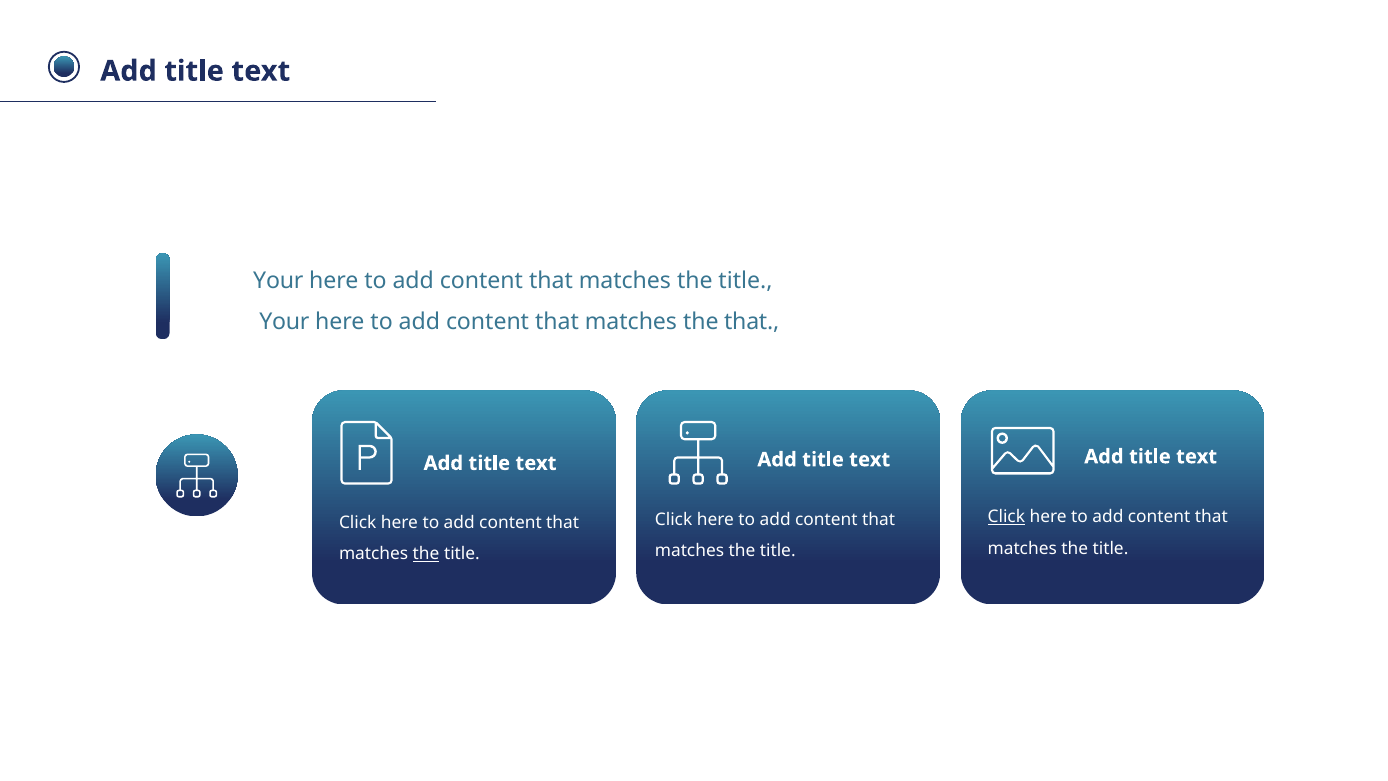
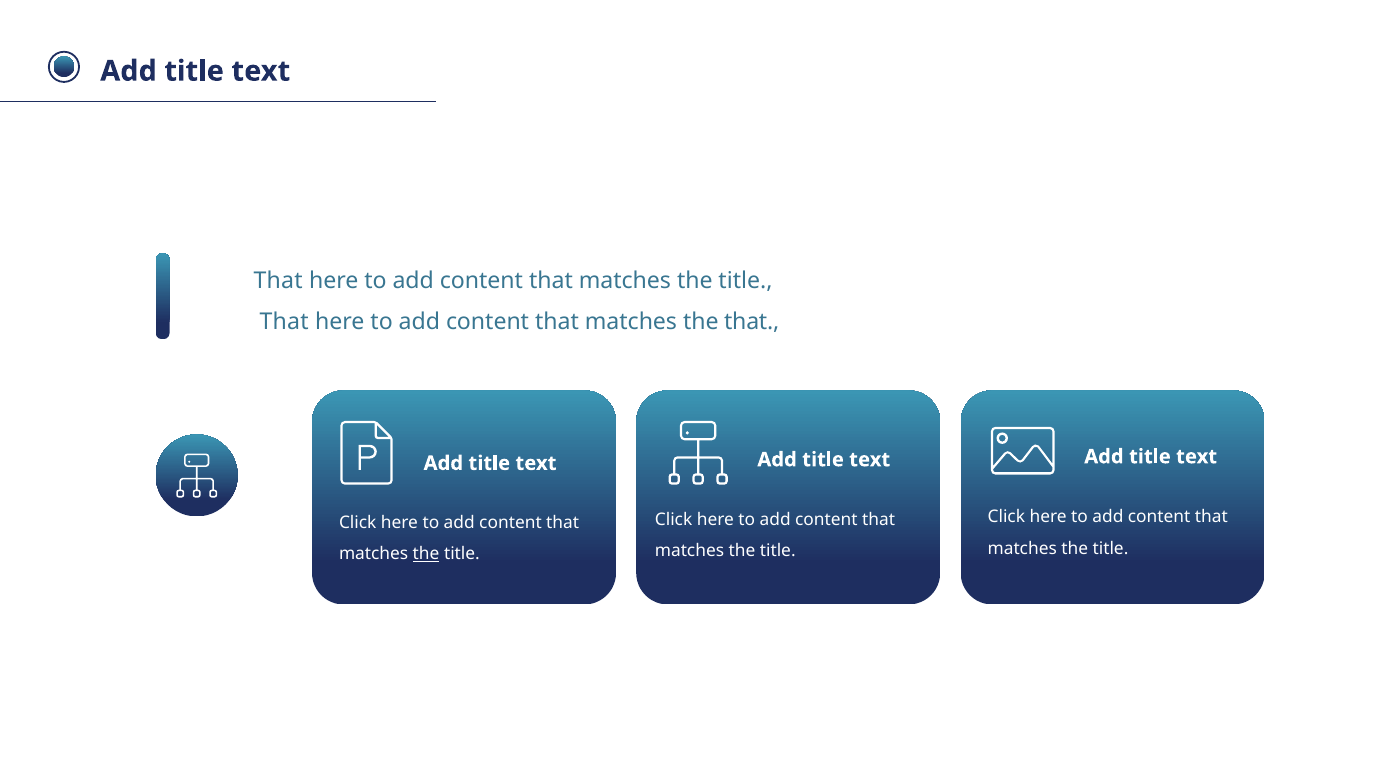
Your at (278, 280): Your -> That
Your at (284, 322): Your -> That
Click at (1006, 517) underline: present -> none
